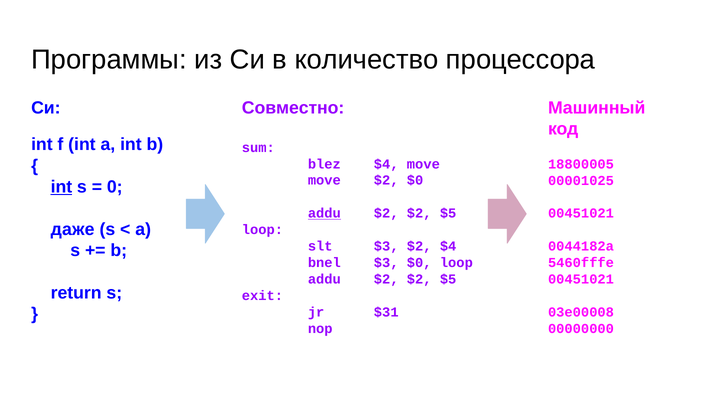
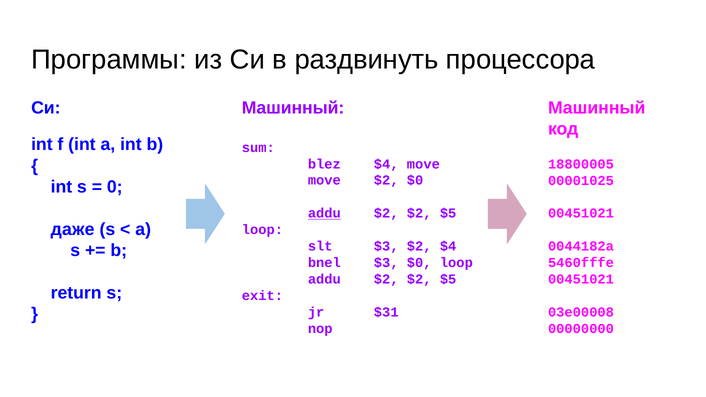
количество: количество -> раздвинуть
Совместно at (293, 108): Совместно -> Машинный
int at (61, 187) underline: present -> none
